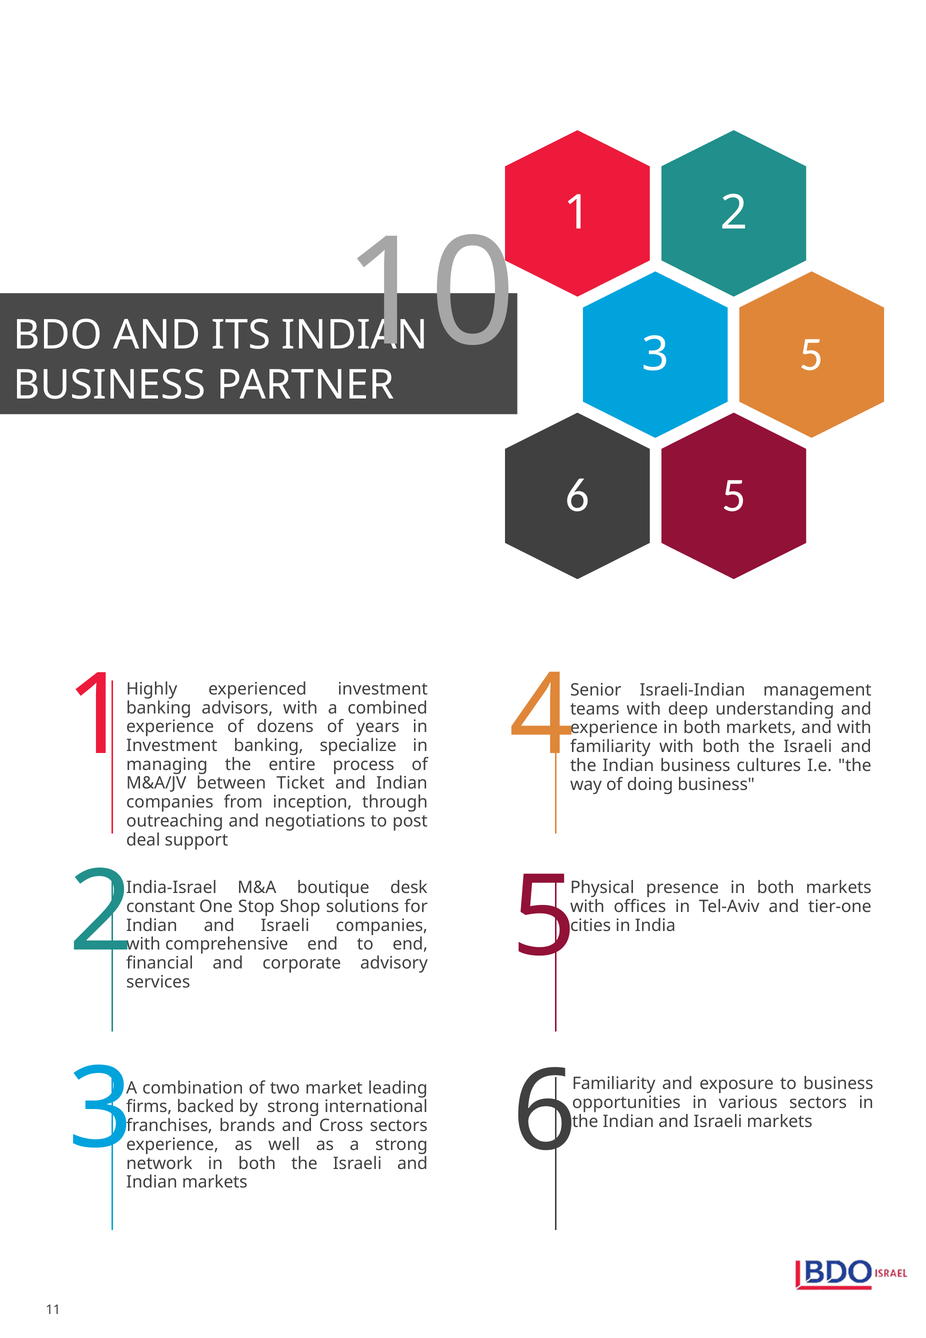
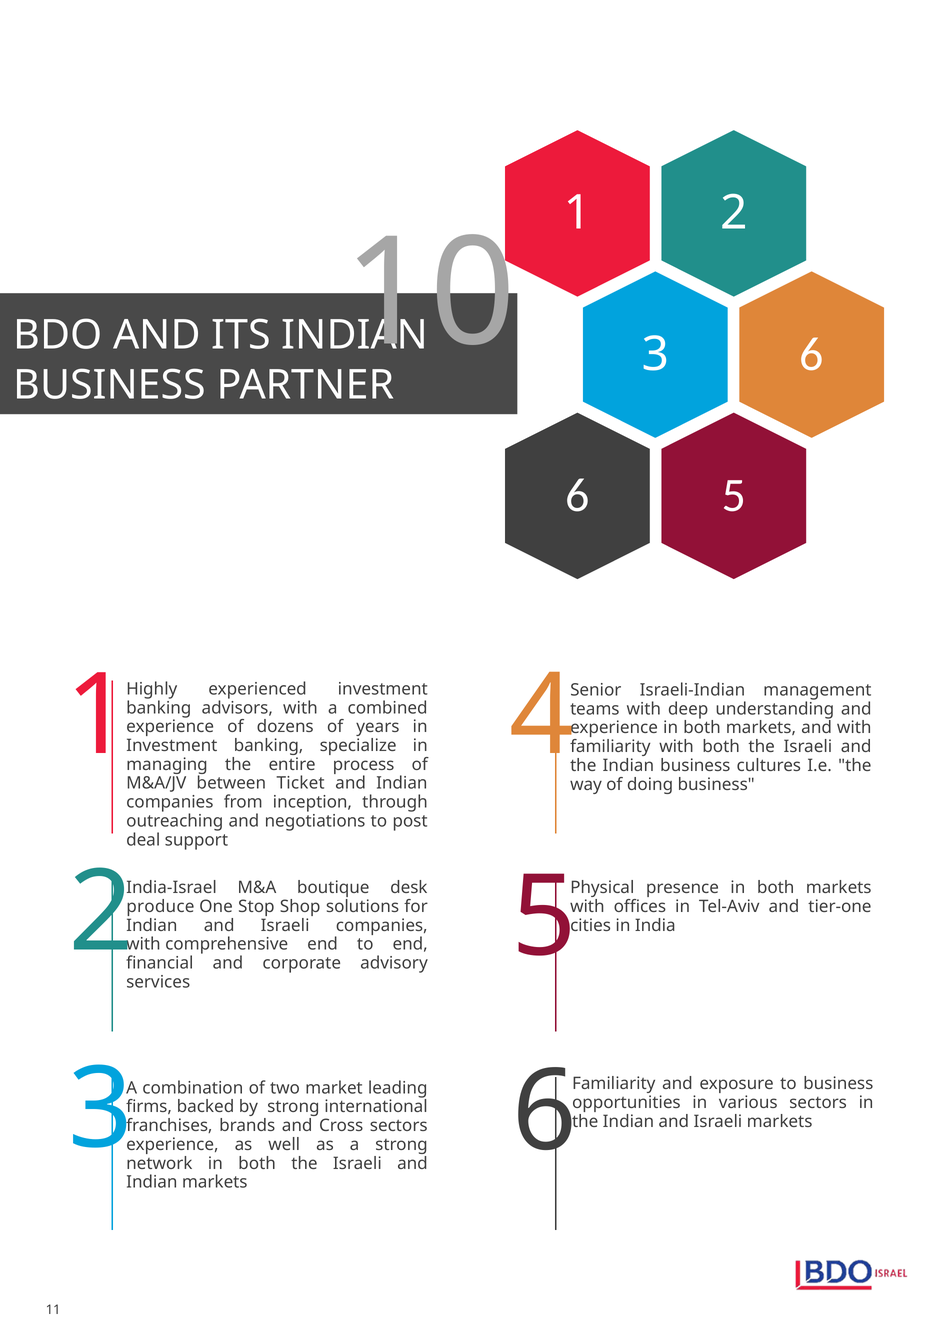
3 5: 5 -> 6
constant: constant -> produce
